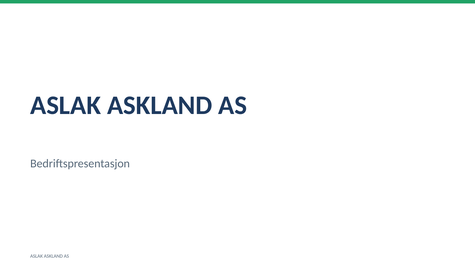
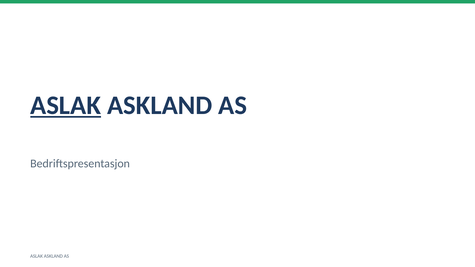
ASLAK at (66, 105) underline: none -> present
